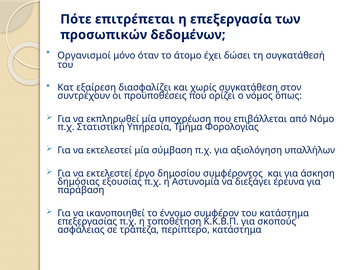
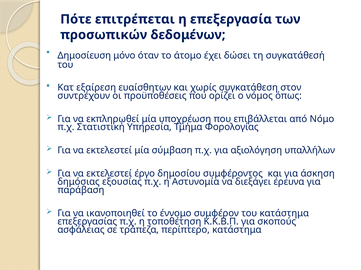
Οργανισμοί: Οργανισμοί -> Δημοσίευση
διασφαλίζει: διασφαλίζει -> ευαίσθητων
